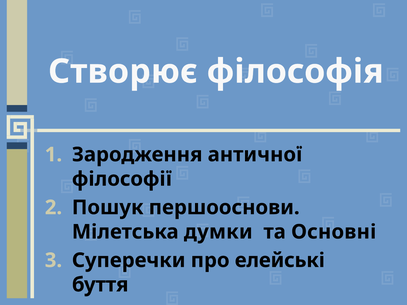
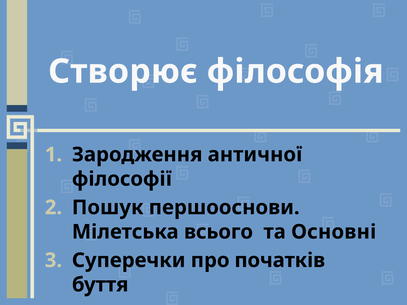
думки: думки -> всього
елейські: елейські -> початків
